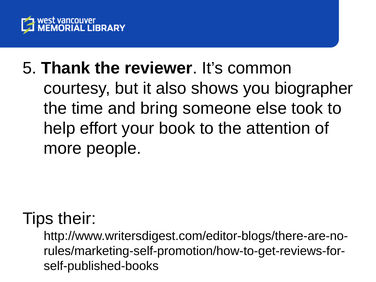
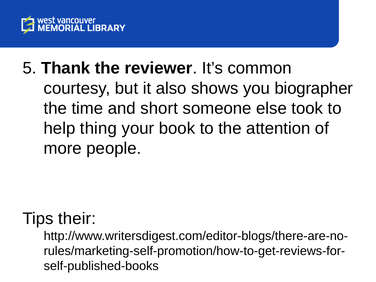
bring: bring -> short
effort: effort -> thing
